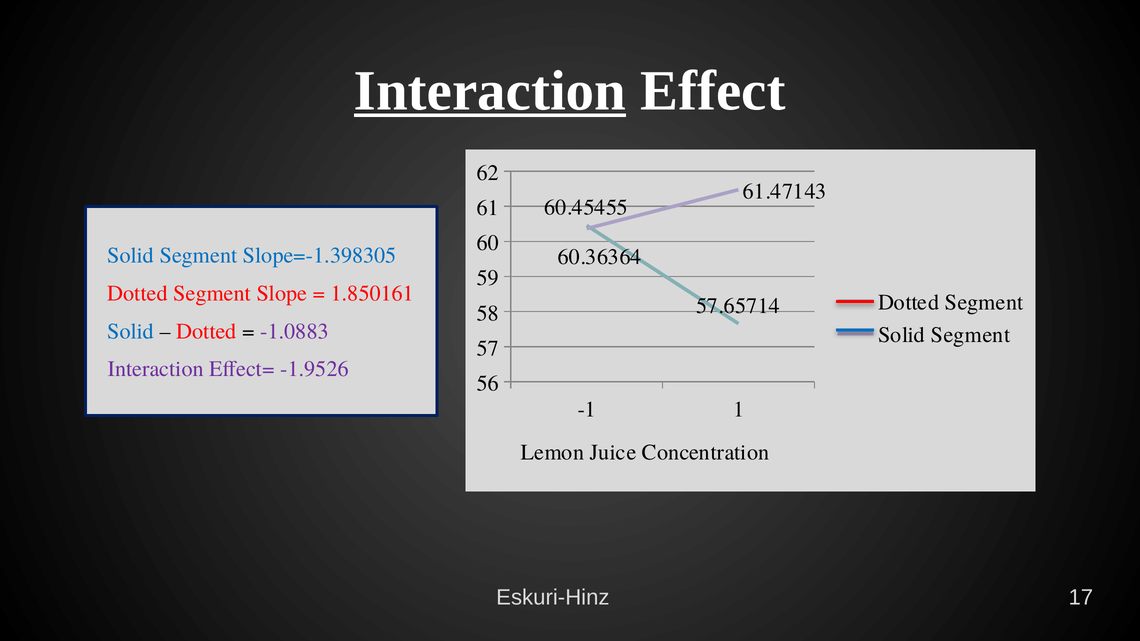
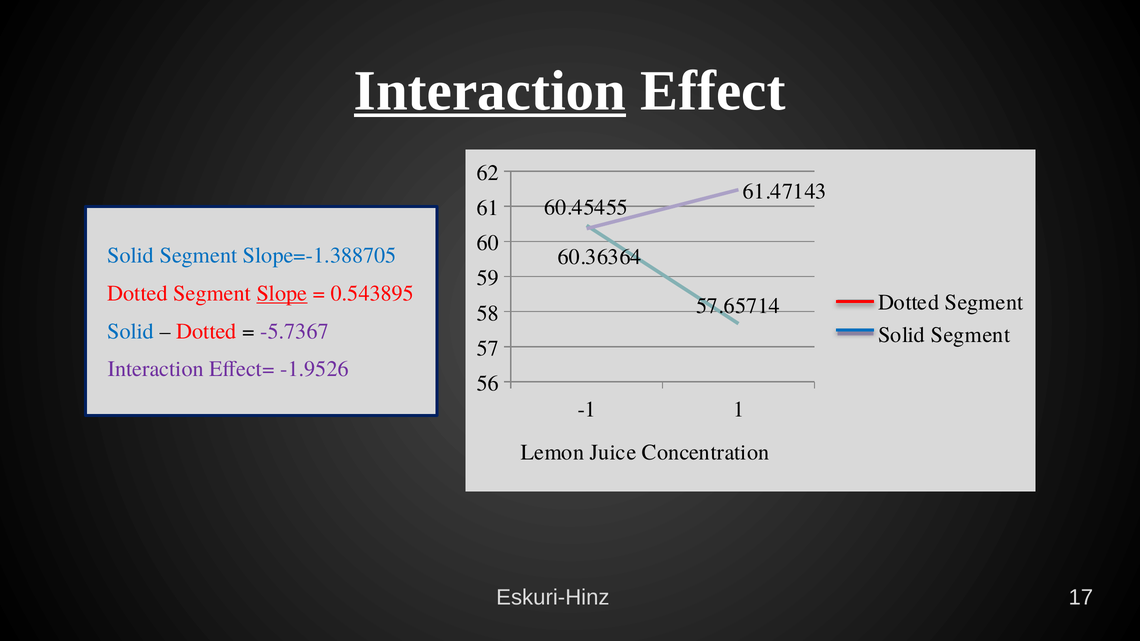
Slope=-1.398305: Slope=-1.398305 -> Slope=-1.388705
Slope underline: none -> present
1.850161: 1.850161 -> 0.543895
-1.0883: -1.0883 -> -5.7367
